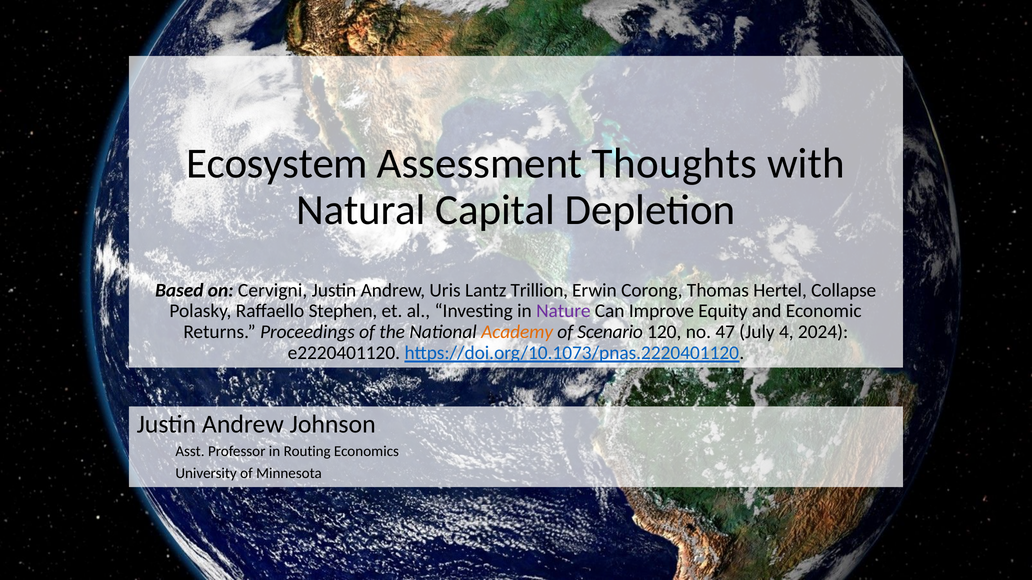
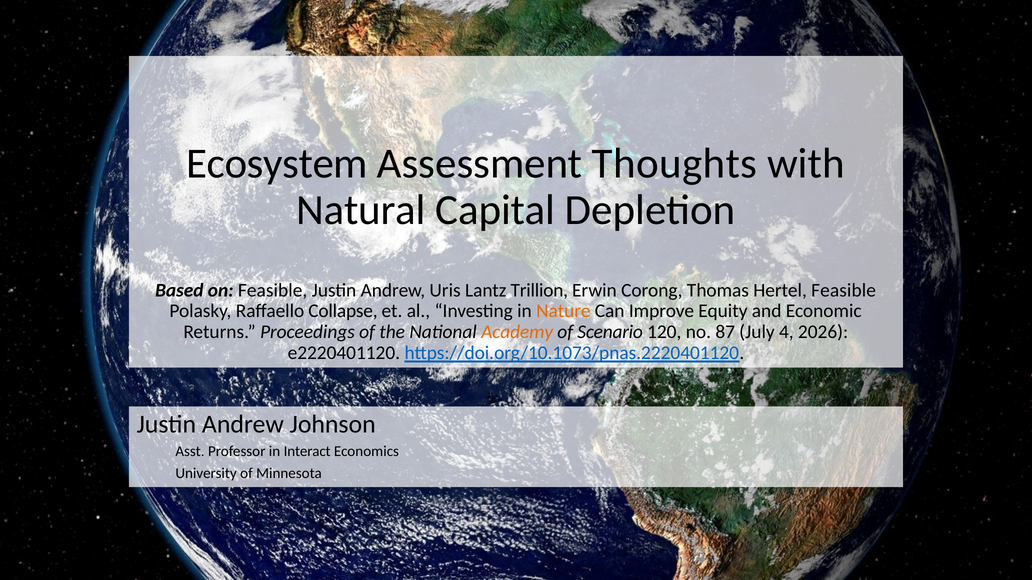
on Cervigni: Cervigni -> Feasible
Hertel Collapse: Collapse -> Feasible
Stephen: Stephen -> Collapse
Nature colour: purple -> orange
47: 47 -> 87
2024: 2024 -> 2026
Routing: Routing -> Interact
